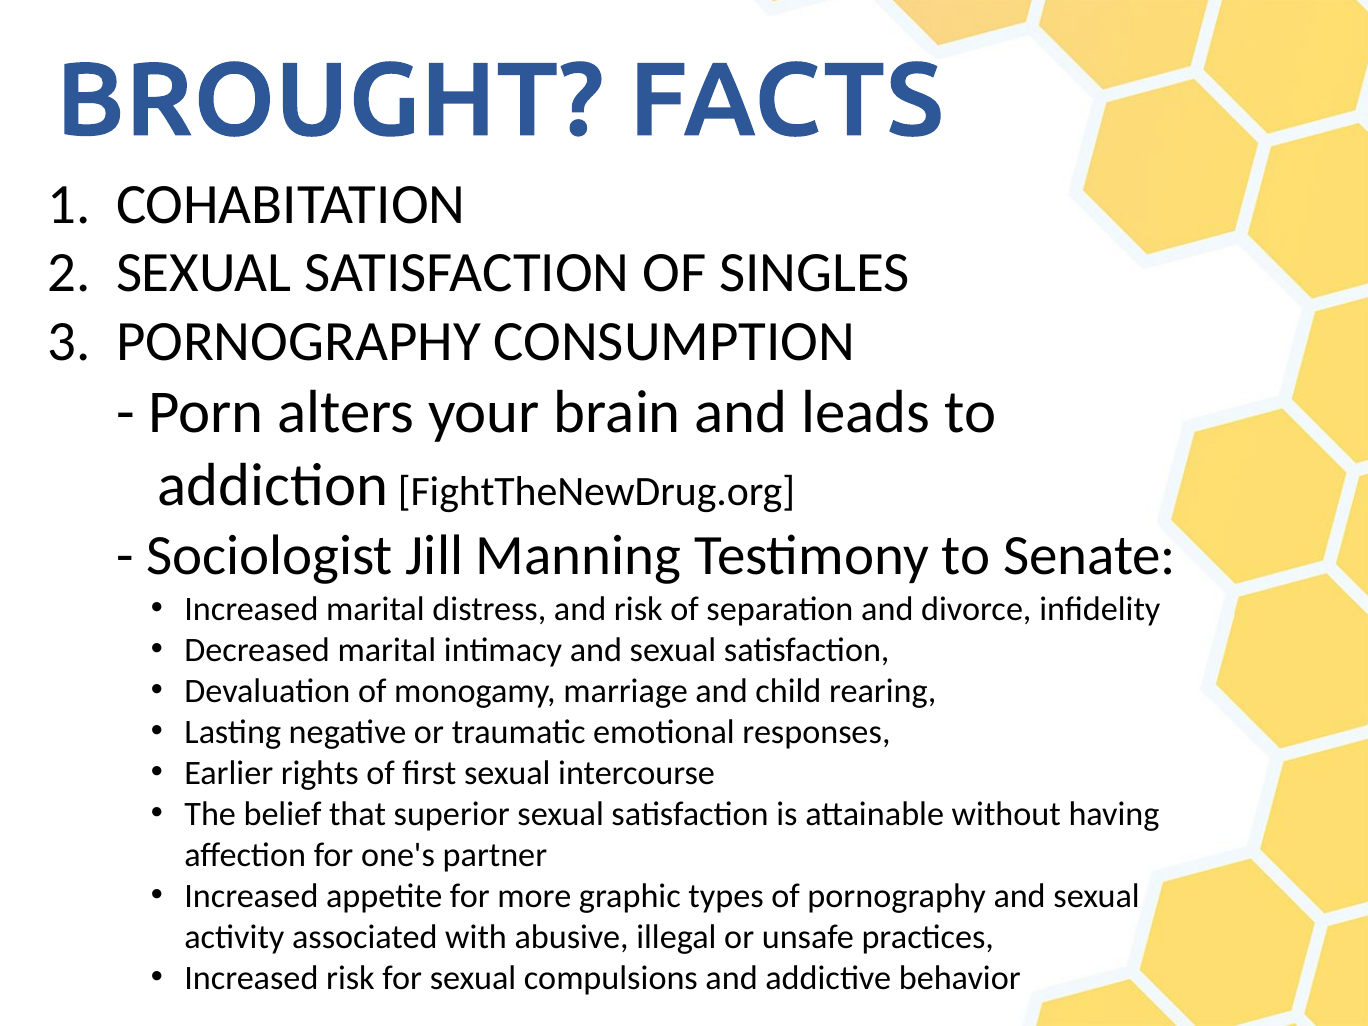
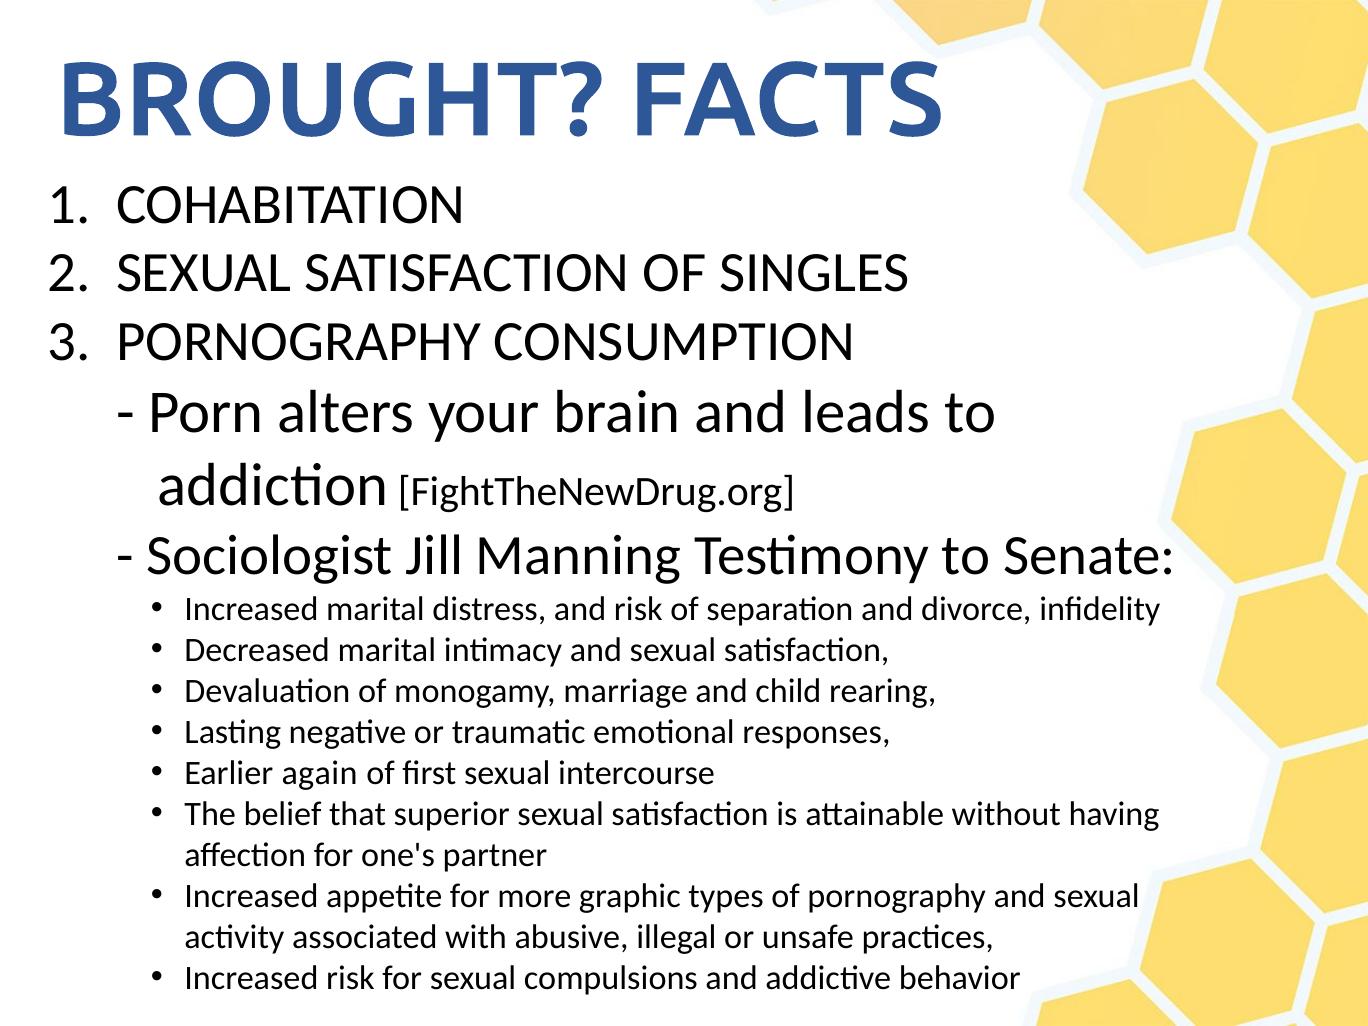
rights: rights -> again
